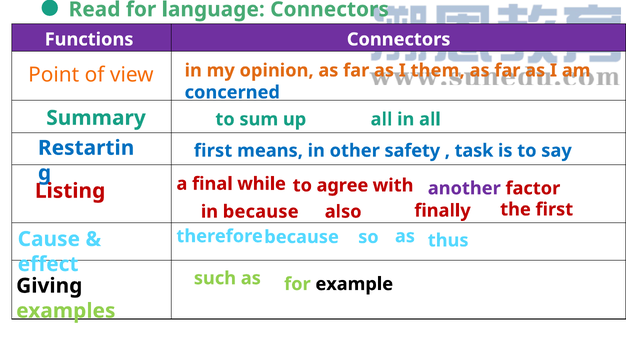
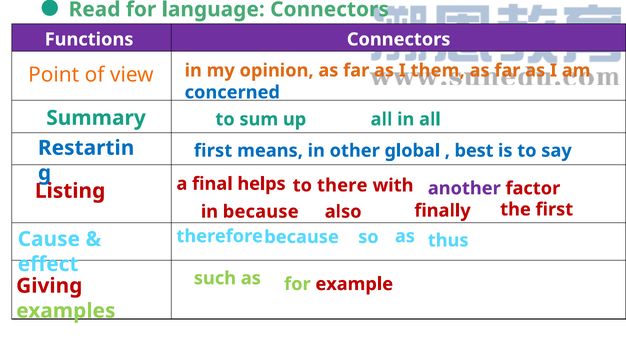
safety: safety -> global
task: task -> best
while: while -> helps
agree: agree -> there
example colour: black -> red
Giving colour: black -> red
